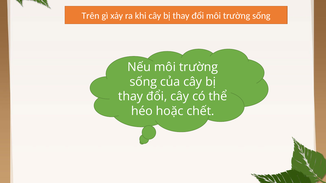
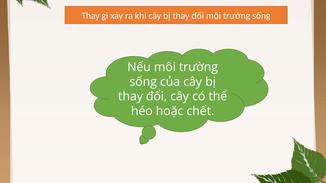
Trên at (90, 16): Trên -> Thay
